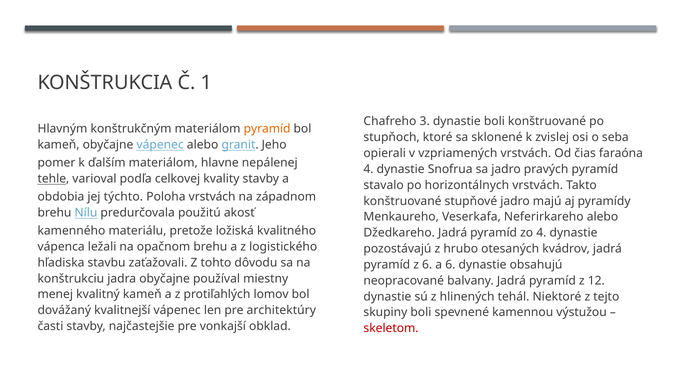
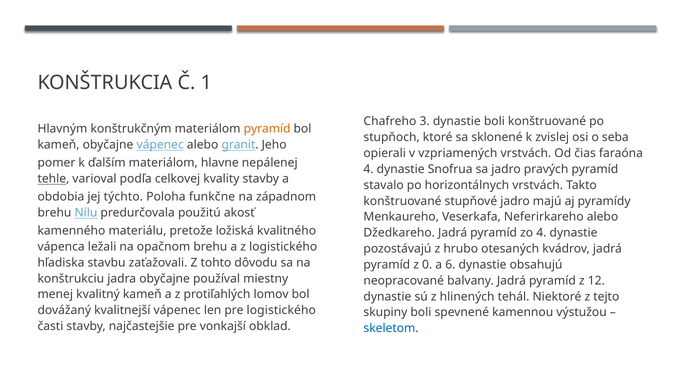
Poloha vrstvách: vrstvách -> funkčne
z 6: 6 -> 0
pre architektúry: architektúry -> logistického
skeletom colour: red -> blue
